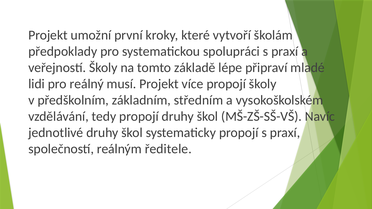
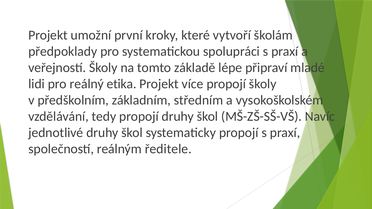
musí: musí -> etika
